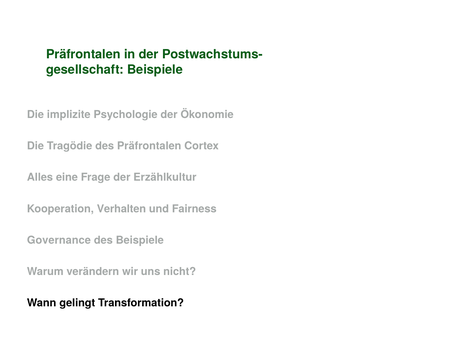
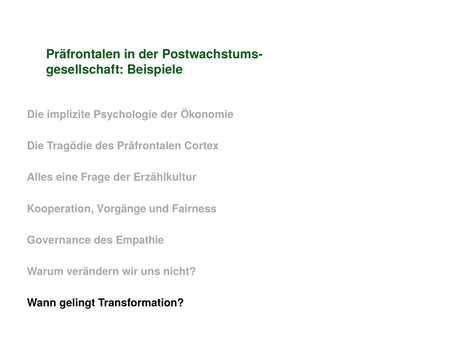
Verhalten: Verhalten -> Vorgänge
des Beispiele: Beispiele -> Empathie
